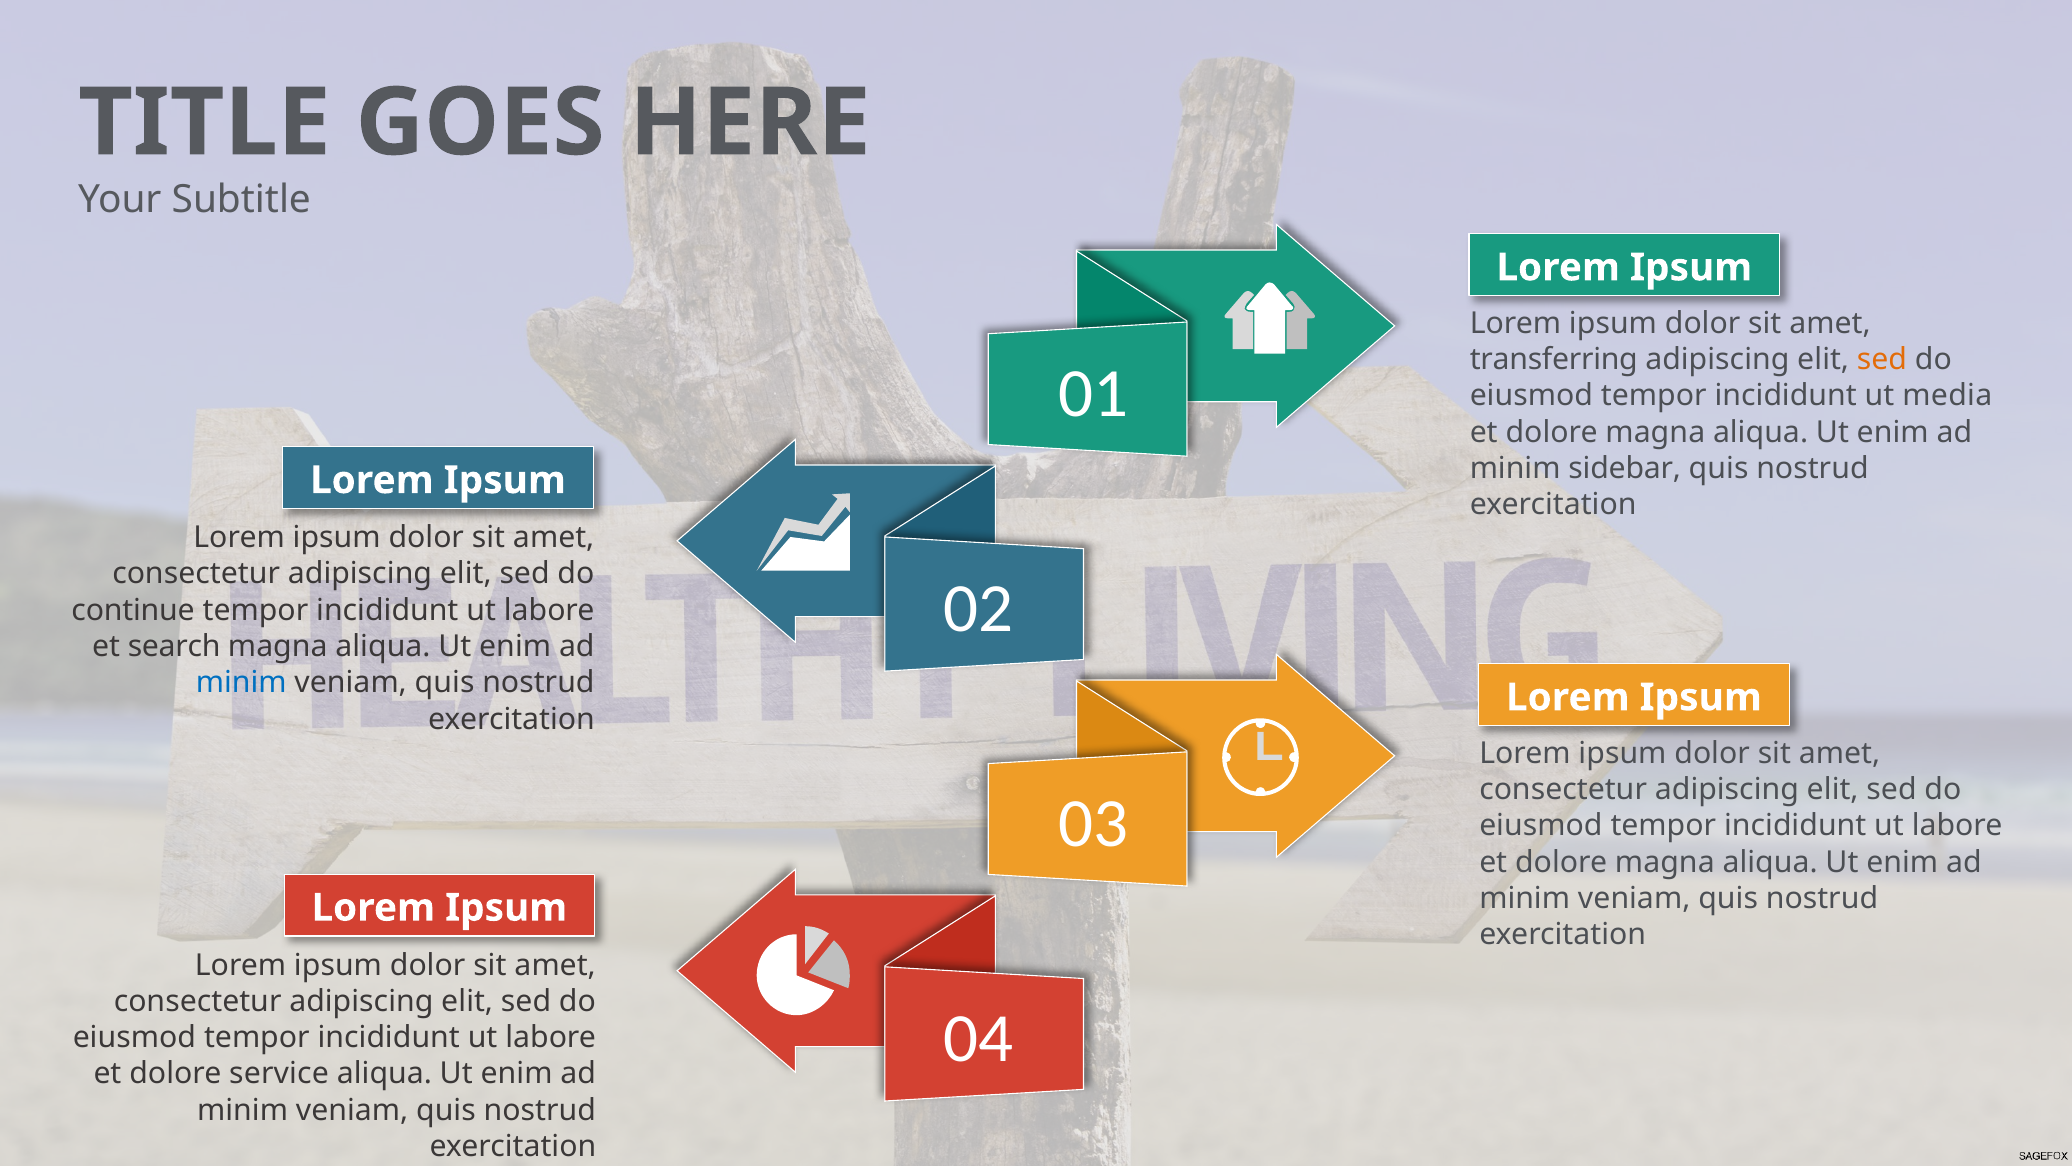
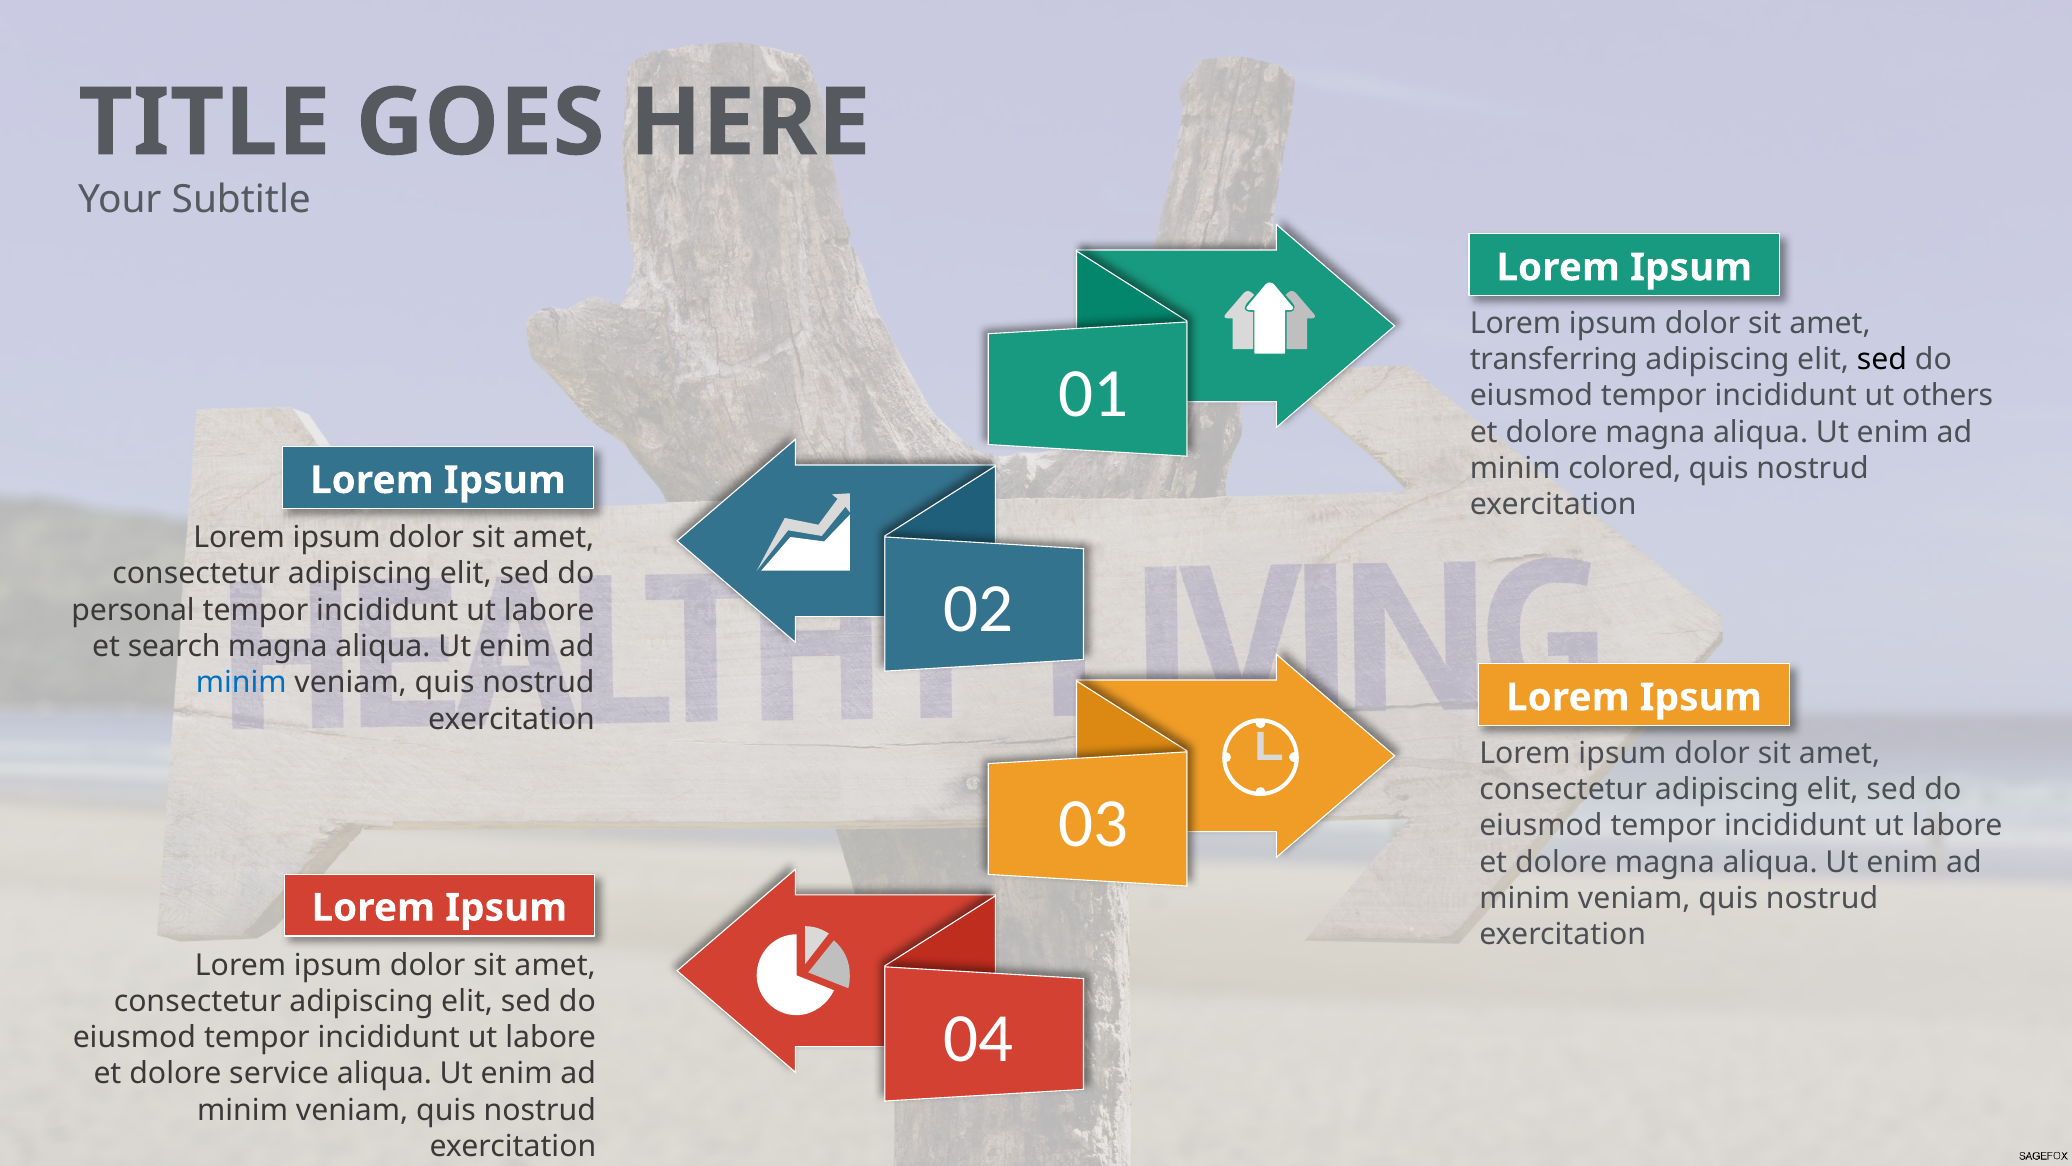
sed at (1882, 359) colour: orange -> black
media: media -> others
sidebar: sidebar -> colored
continue: continue -> personal
